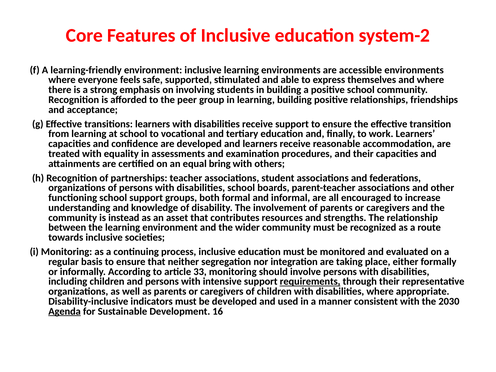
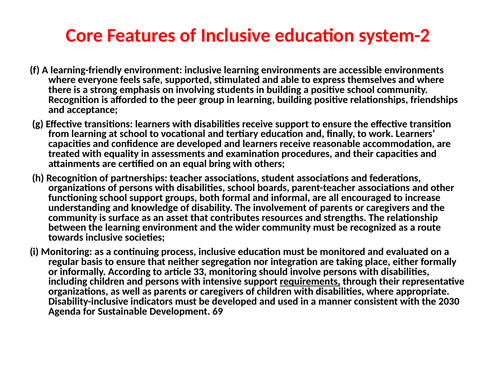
instead: instead -> surface
Agenda underline: present -> none
16: 16 -> 69
